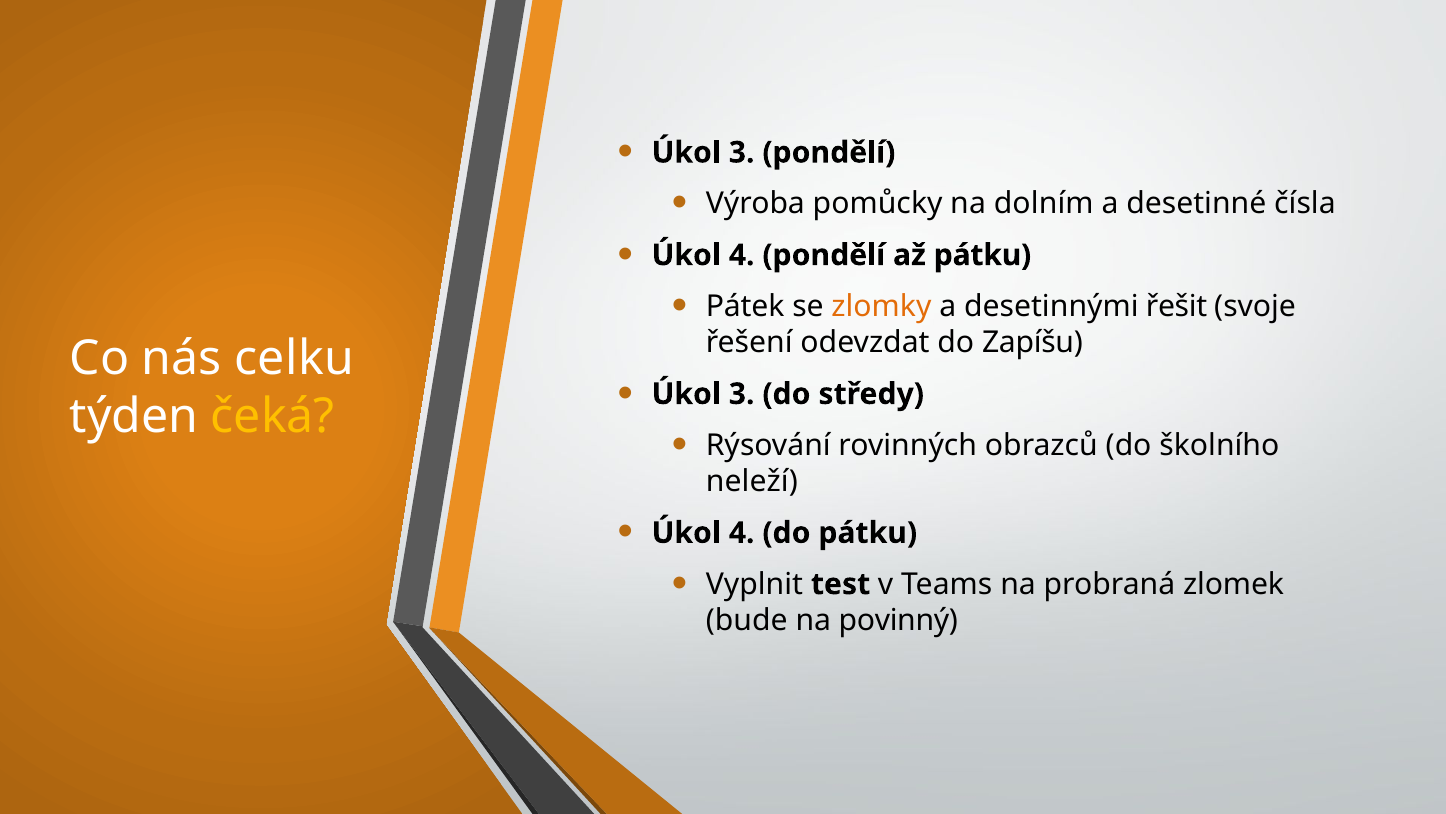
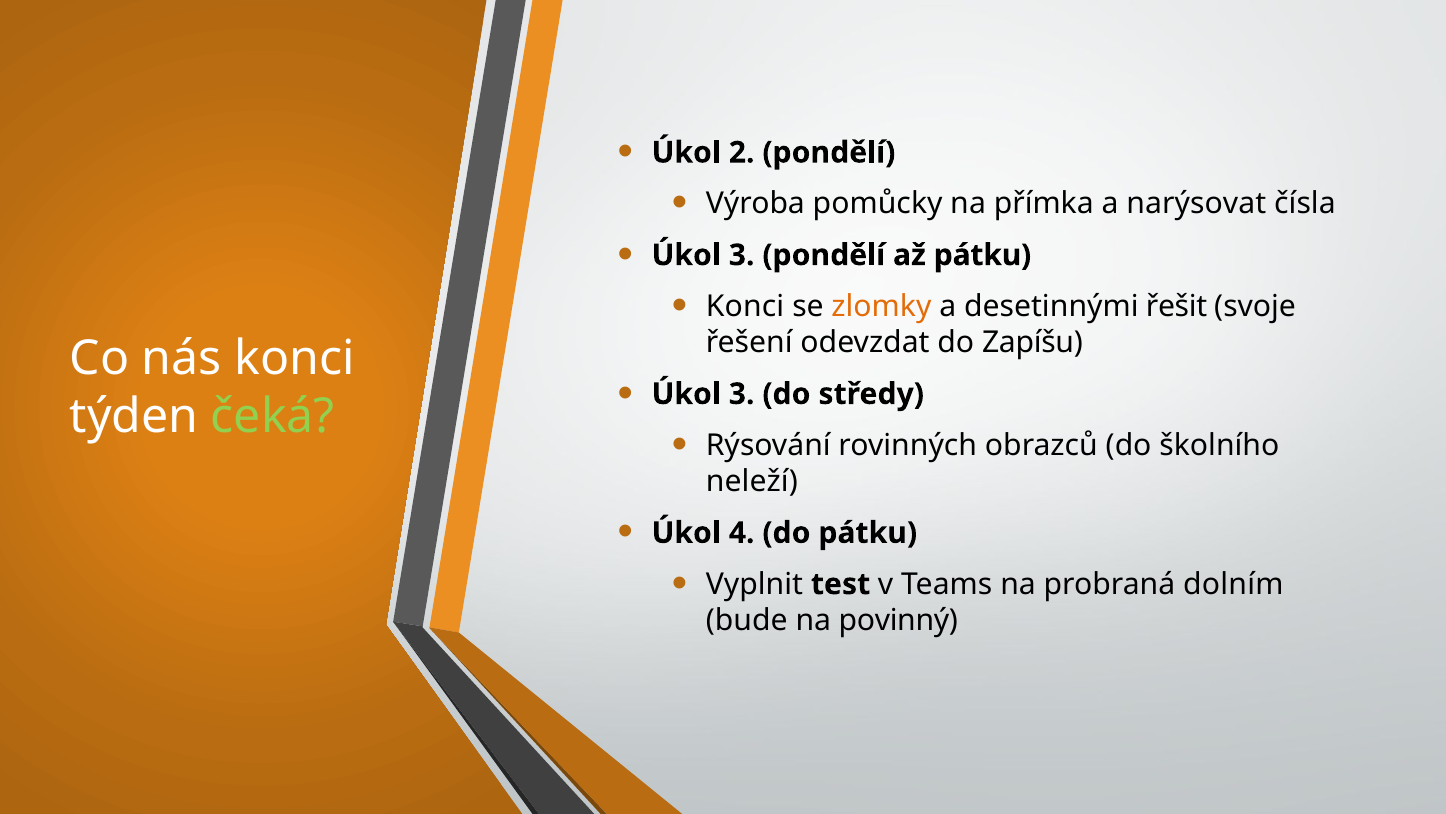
3 at (742, 152): 3 -> 2
dolním: dolním -> přímka
desetinné: desetinné -> narýsovat
4 at (742, 255): 4 -> 3
Pátek at (745, 306): Pátek -> Konci
nás celku: celku -> konci
čeká colour: yellow -> light green
zlomek: zlomek -> dolním
